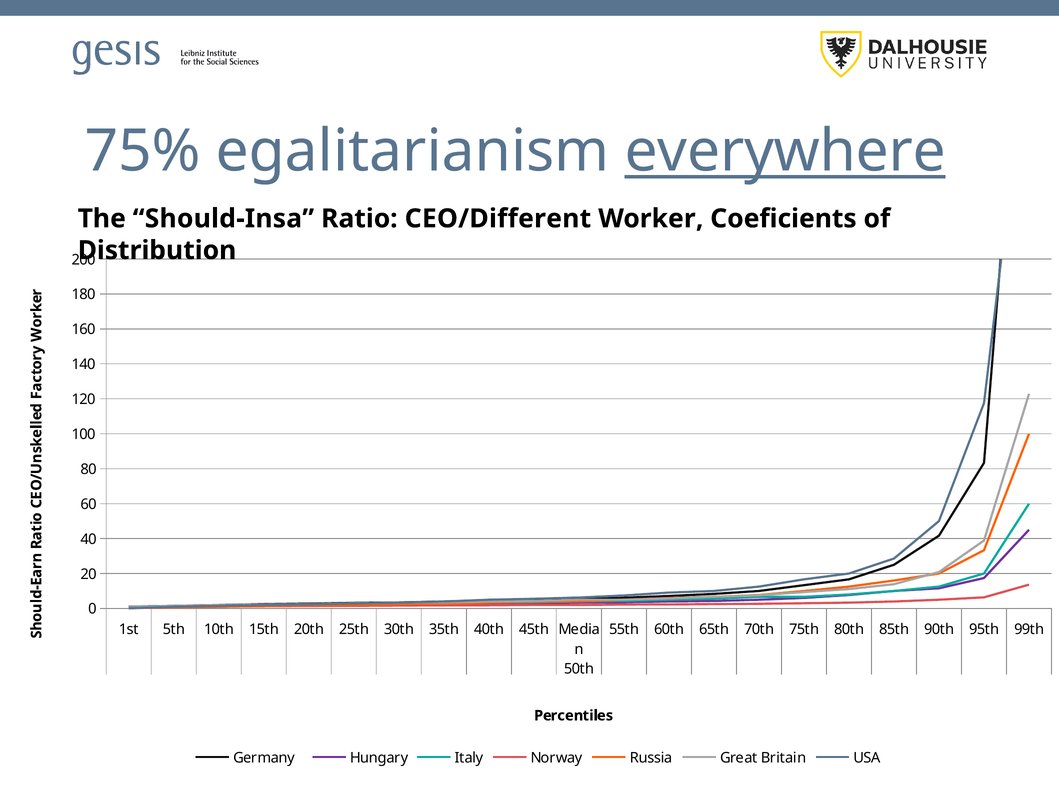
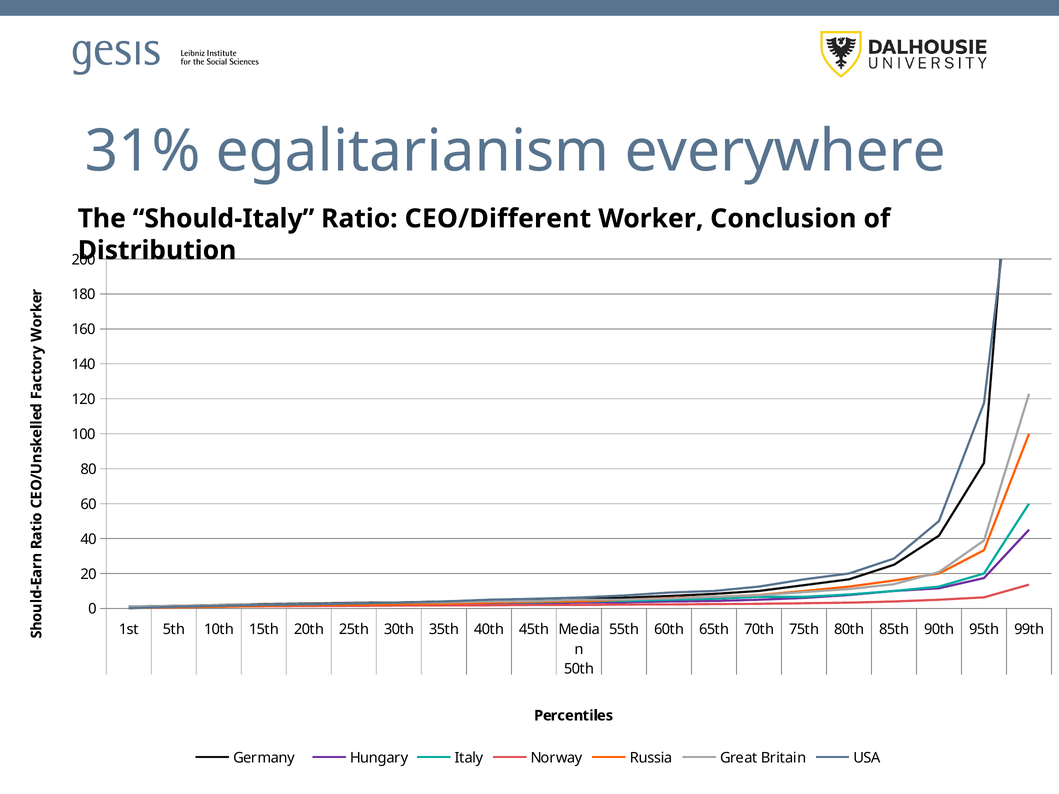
75%: 75% -> 31%
everywhere underline: present -> none
Should-Insa: Should-Insa -> Should-Italy
Coeficients: Coeficients -> Conclusion
